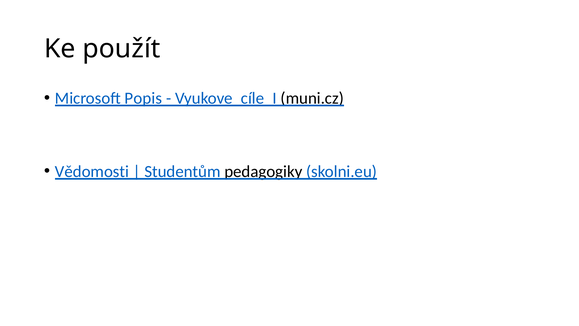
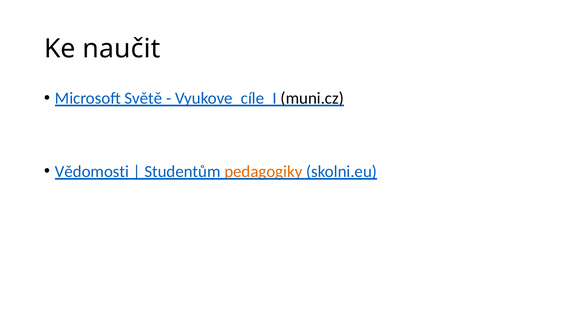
použít: použít -> naučit
Popis: Popis -> Světě
pedagogiky colour: black -> orange
